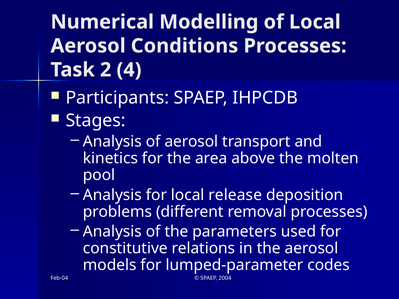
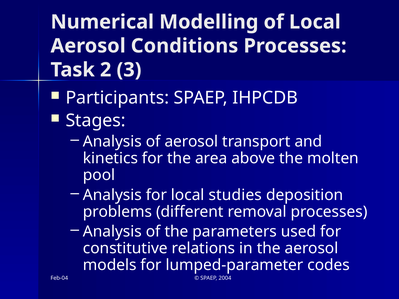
4: 4 -> 3
release: release -> studies
